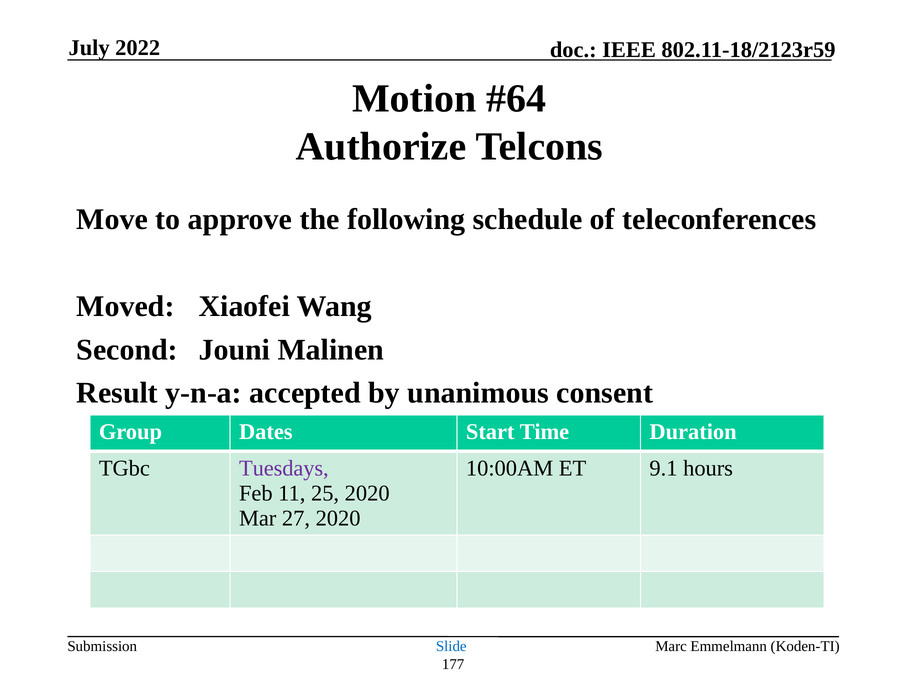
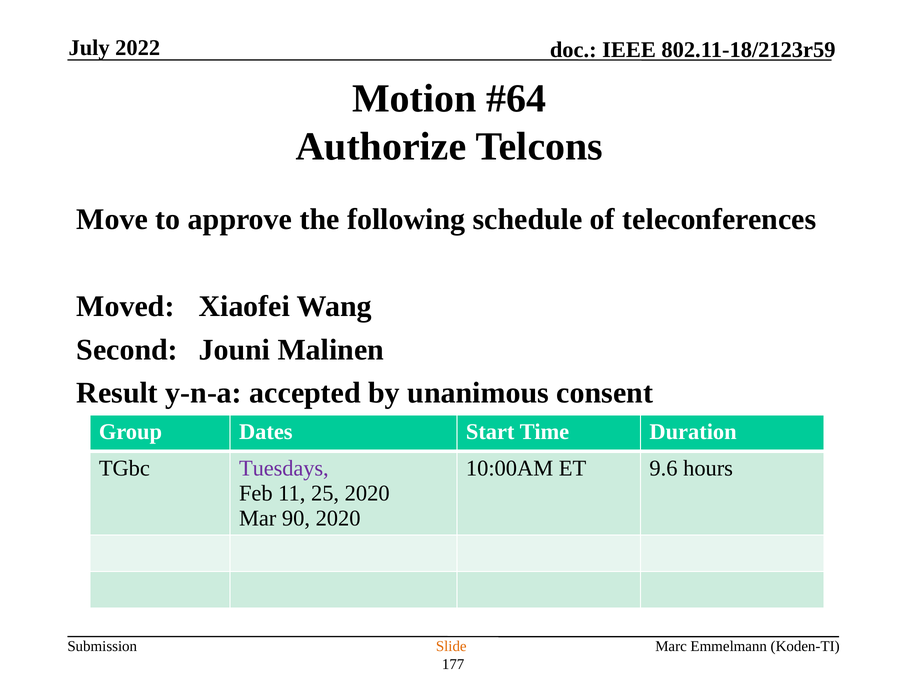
9.1: 9.1 -> 9.6
27: 27 -> 90
Slide colour: blue -> orange
